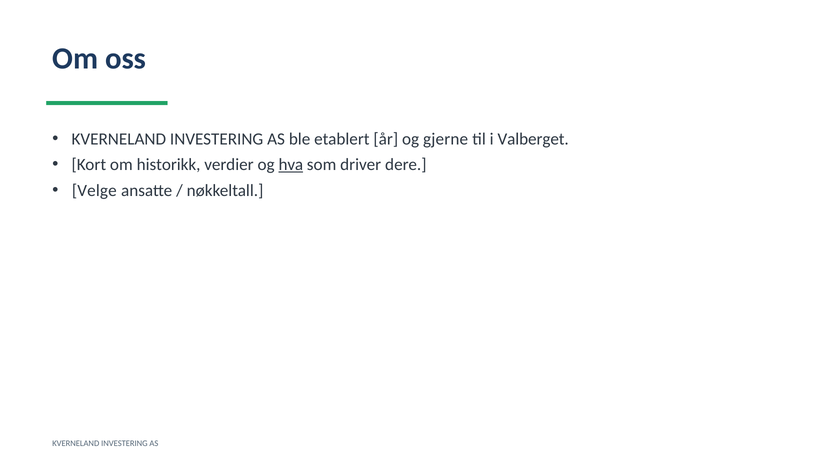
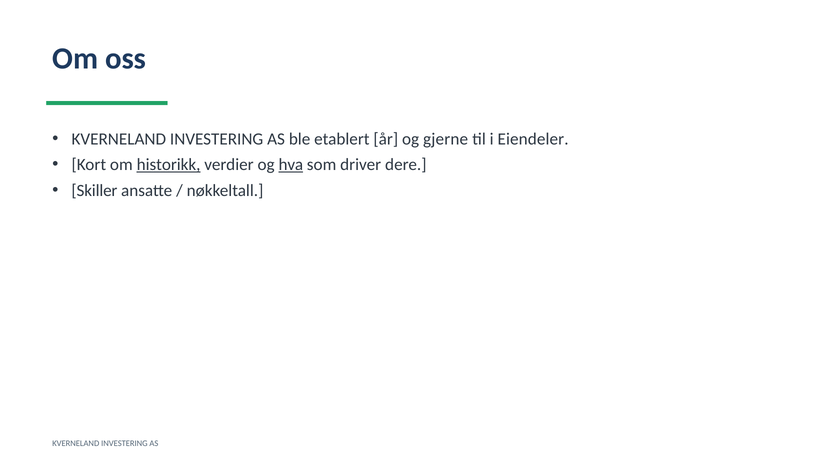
Valberget: Valberget -> Eiendeler
historikk underline: none -> present
Velge: Velge -> Skiller
